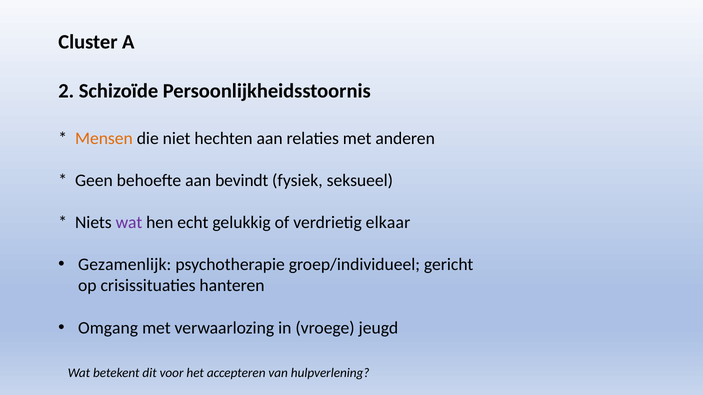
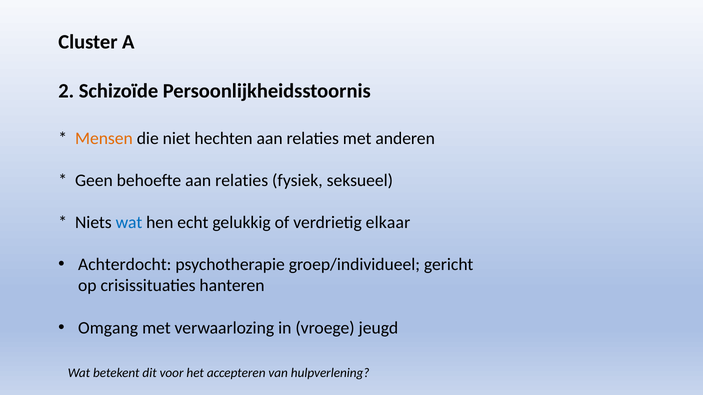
behoefte aan bevindt: bevindt -> relaties
wat at (129, 223) colour: purple -> blue
Gezamenlijk: Gezamenlijk -> Achterdocht
